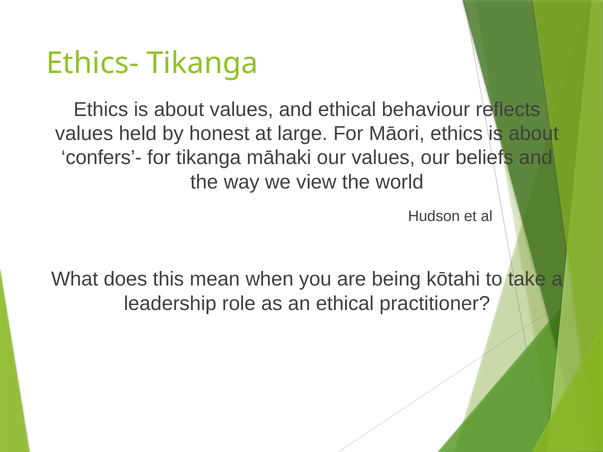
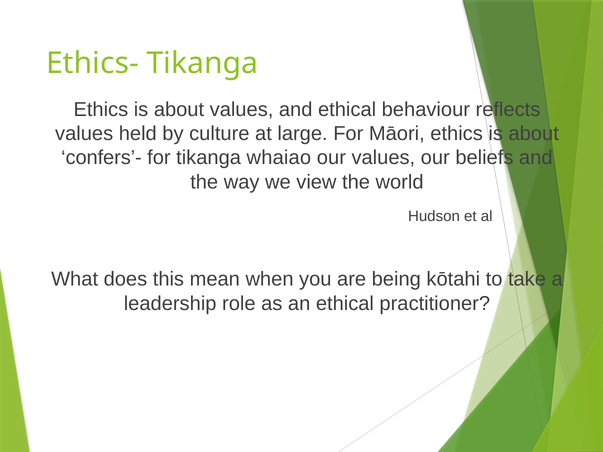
honest: honest -> culture
māhaki: māhaki -> whaiao
